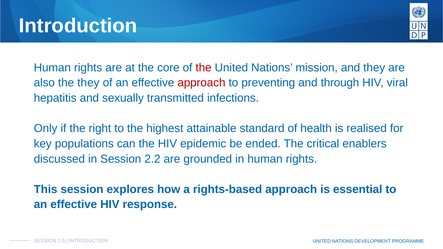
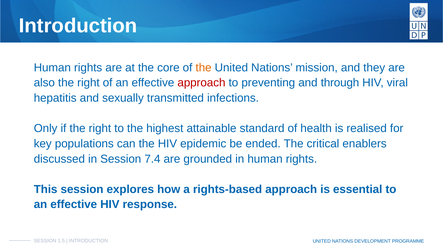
the at (204, 68) colour: red -> orange
also the they: they -> right
2.2: 2.2 -> 7.4
